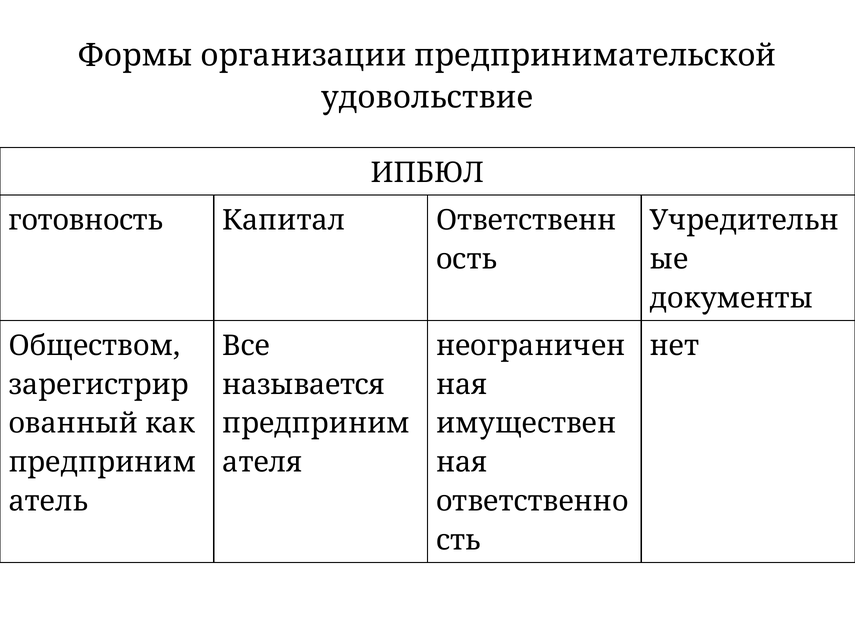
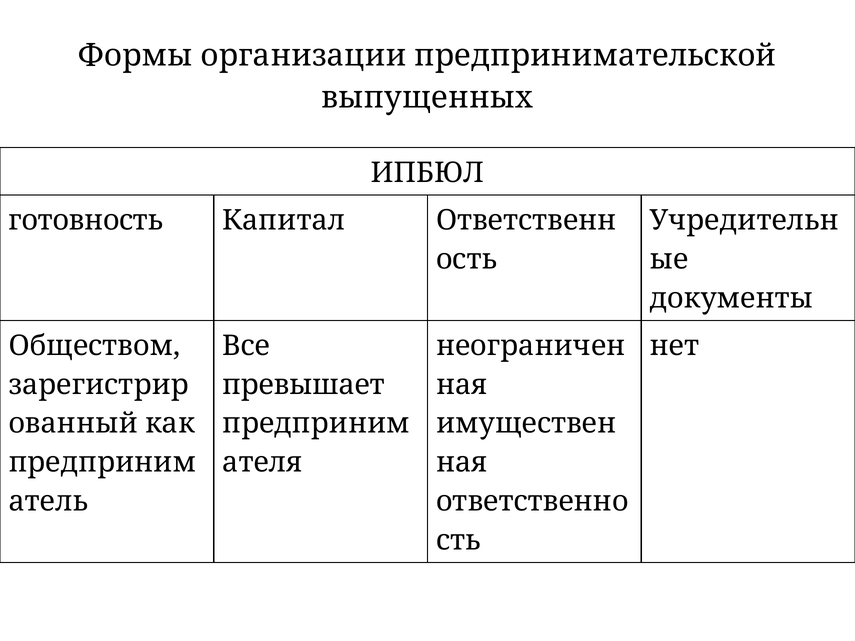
удовольствие: удовольствие -> выпущенных
называется: называется -> превышает
